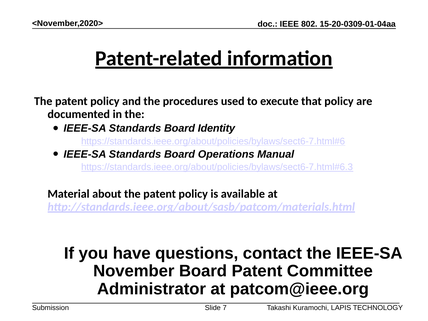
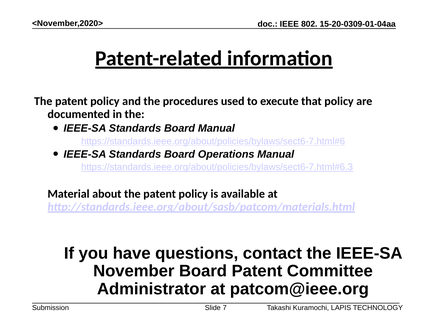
Board Identity: Identity -> Manual
